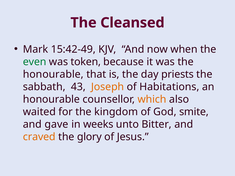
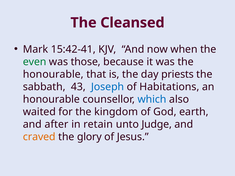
15:42-49: 15:42-49 -> 15:42-41
token: token -> those
Joseph colour: orange -> blue
which colour: orange -> blue
smite: smite -> earth
gave: gave -> after
weeks: weeks -> retain
Bitter: Bitter -> Judge
